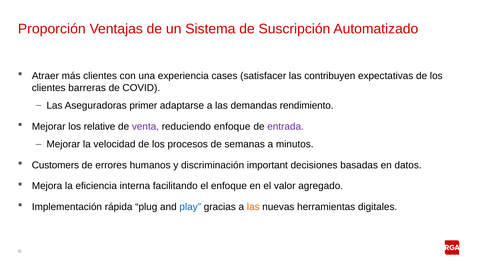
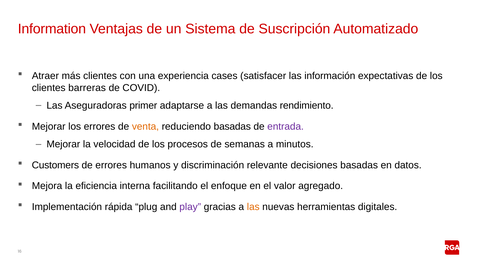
Proporción: Proporción -> Information
contribuyen: contribuyen -> información
los relative: relative -> errores
venta colour: purple -> orange
reduciendo enfoque: enfoque -> basadas
important: important -> relevante
play colour: blue -> purple
